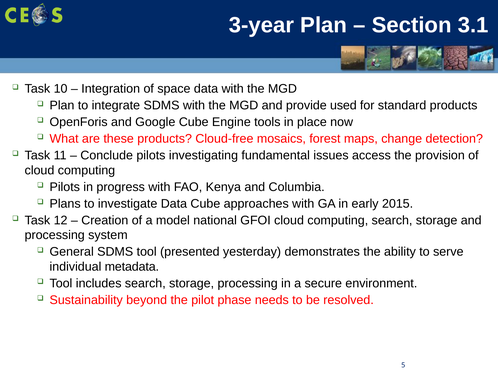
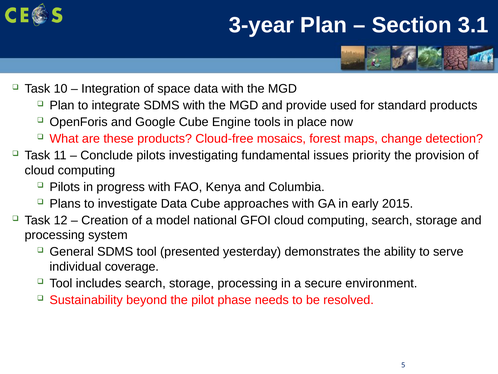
access: access -> priority
metadata: metadata -> coverage
